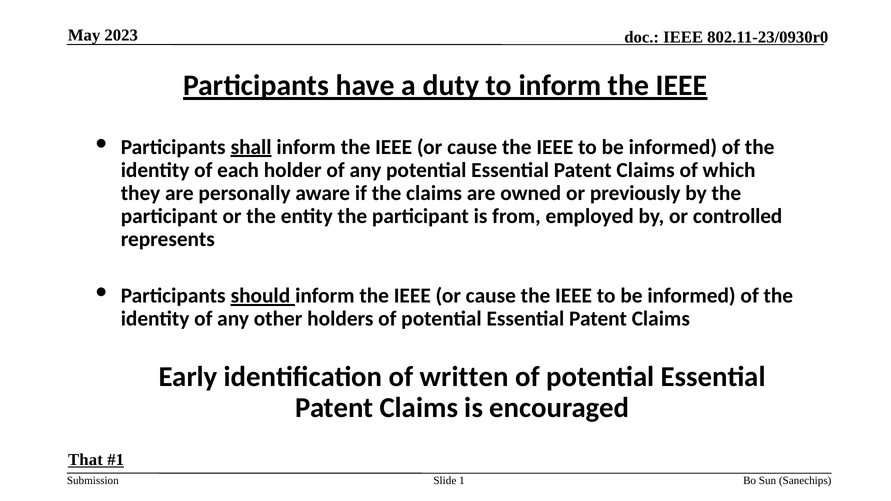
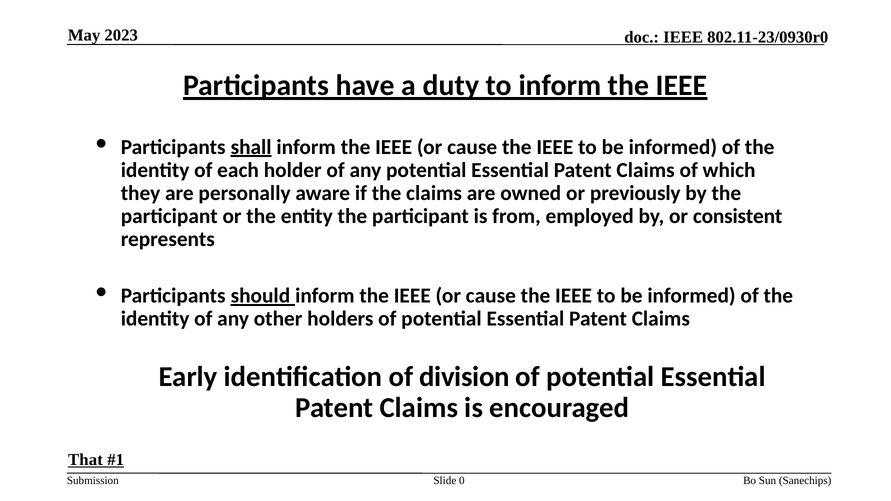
controlled: controlled -> consistent
written: written -> division
1: 1 -> 0
